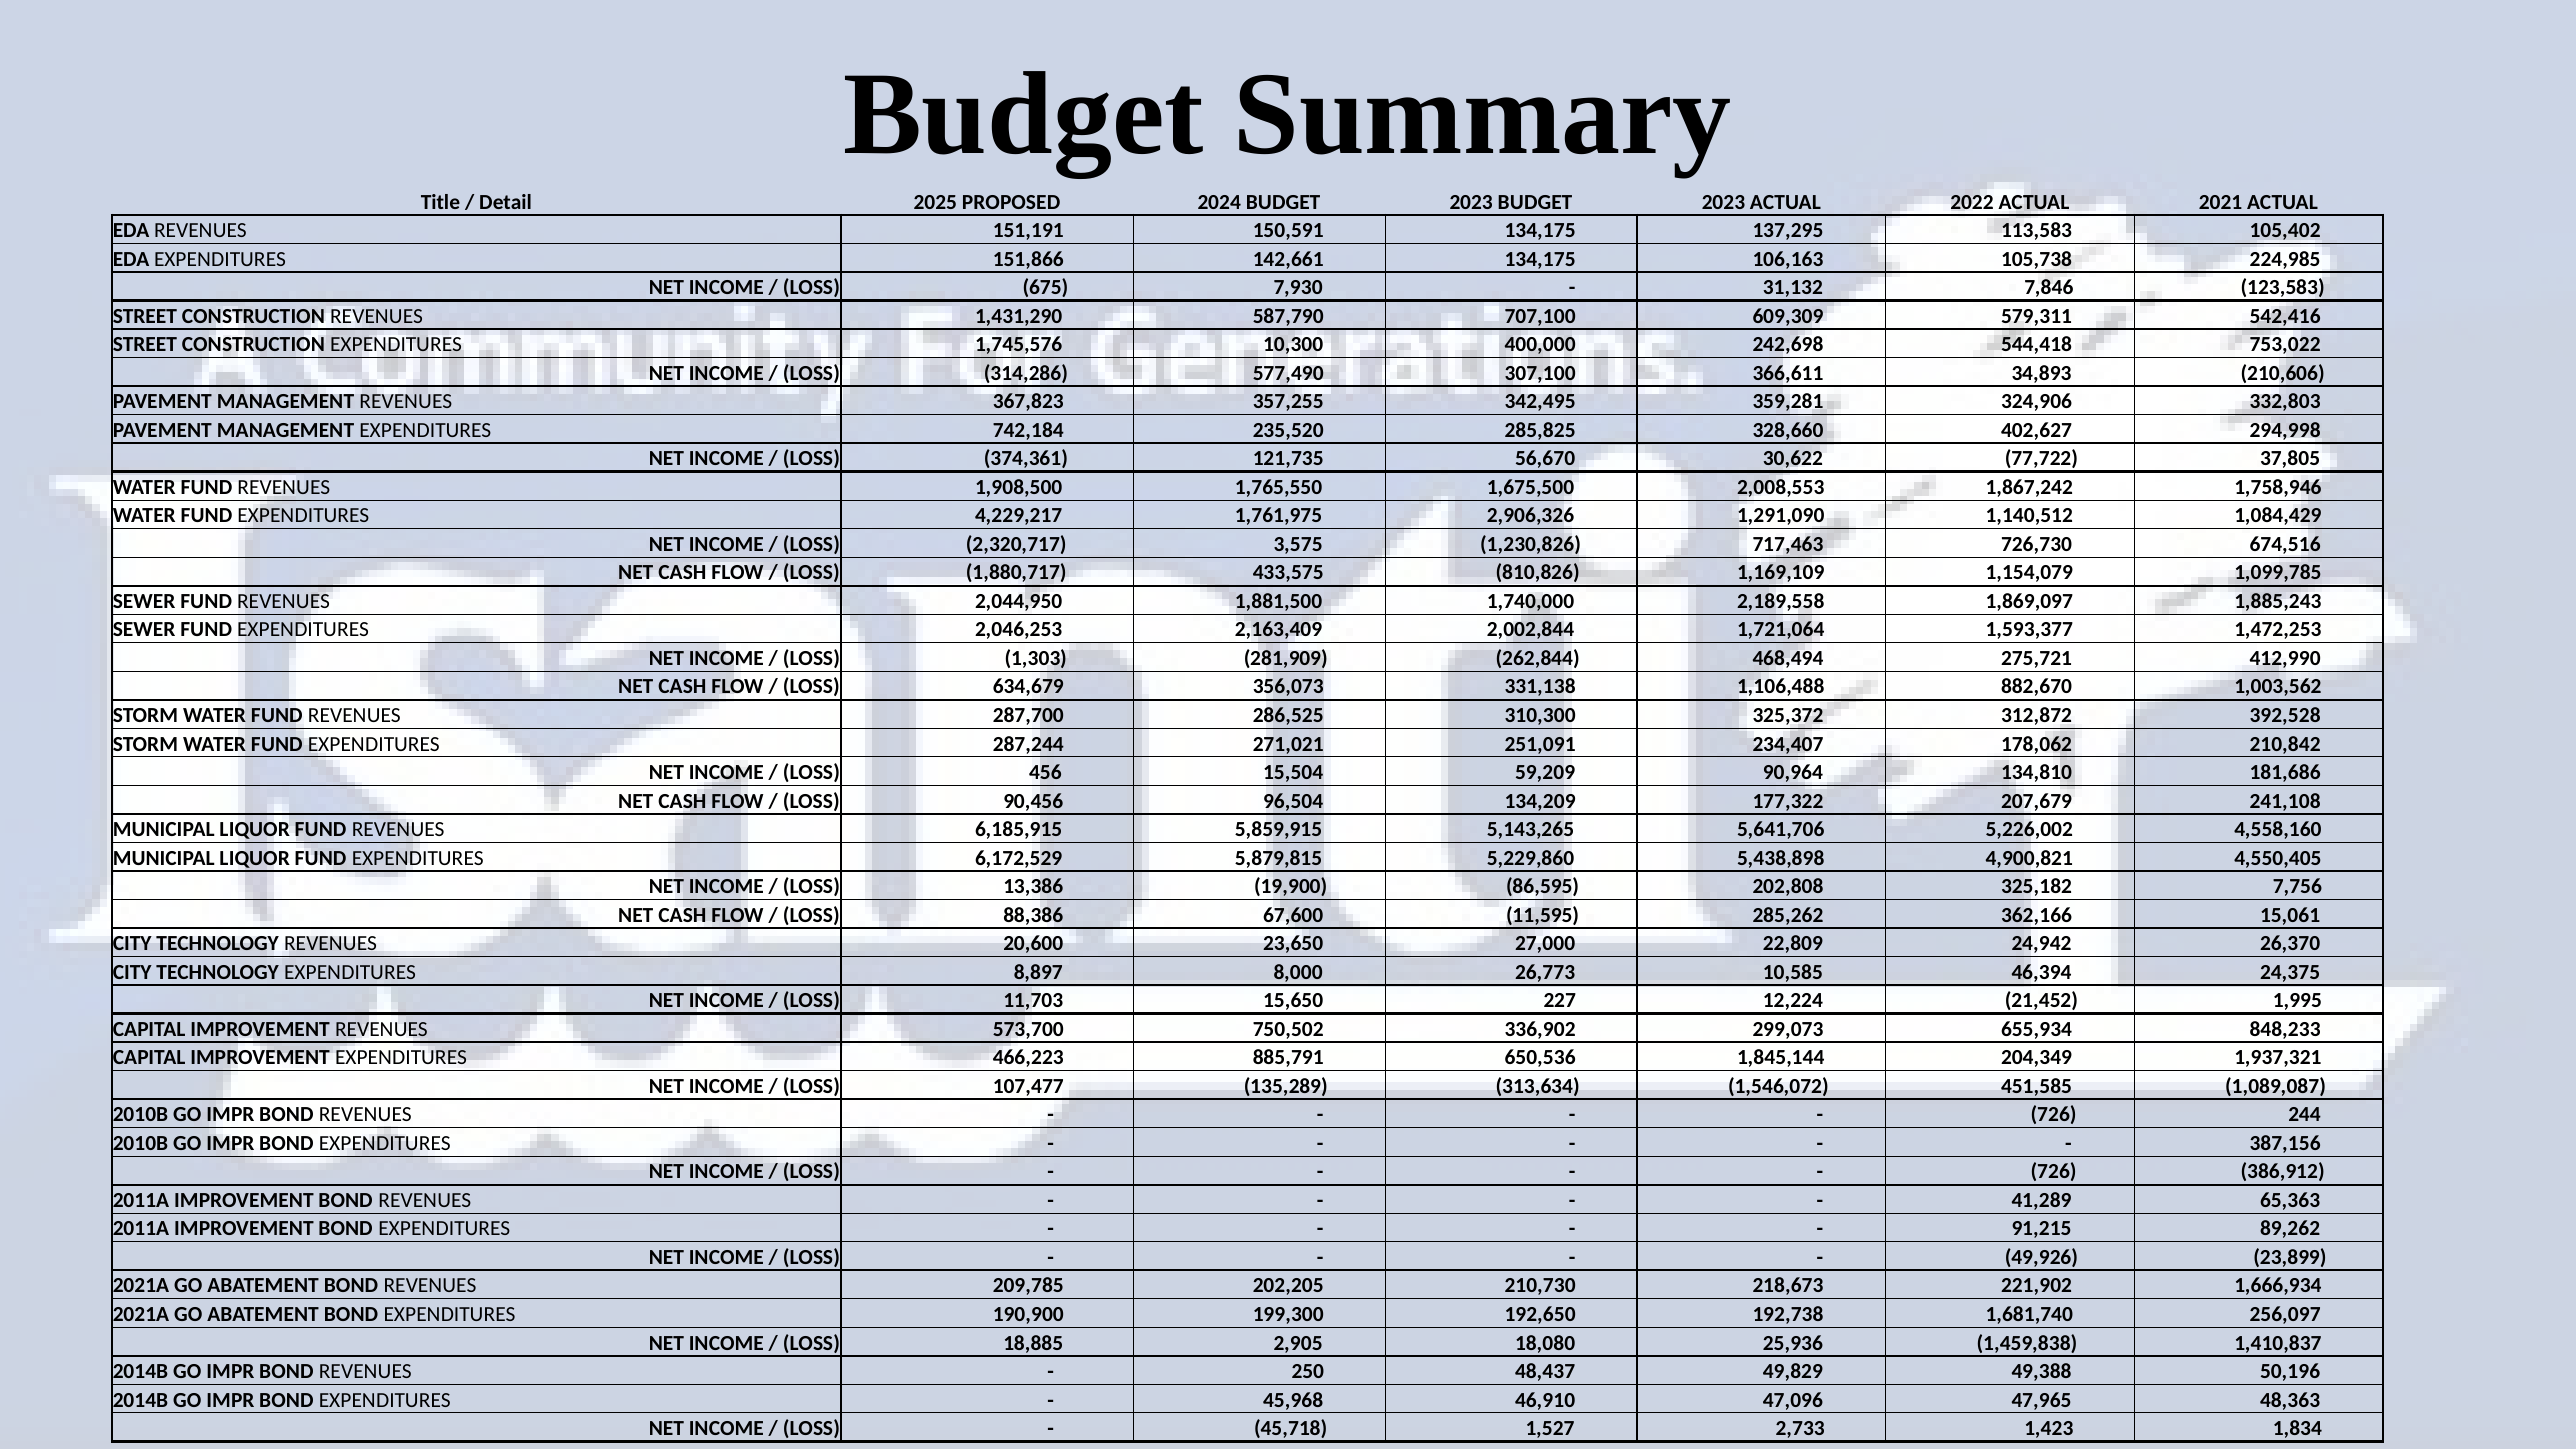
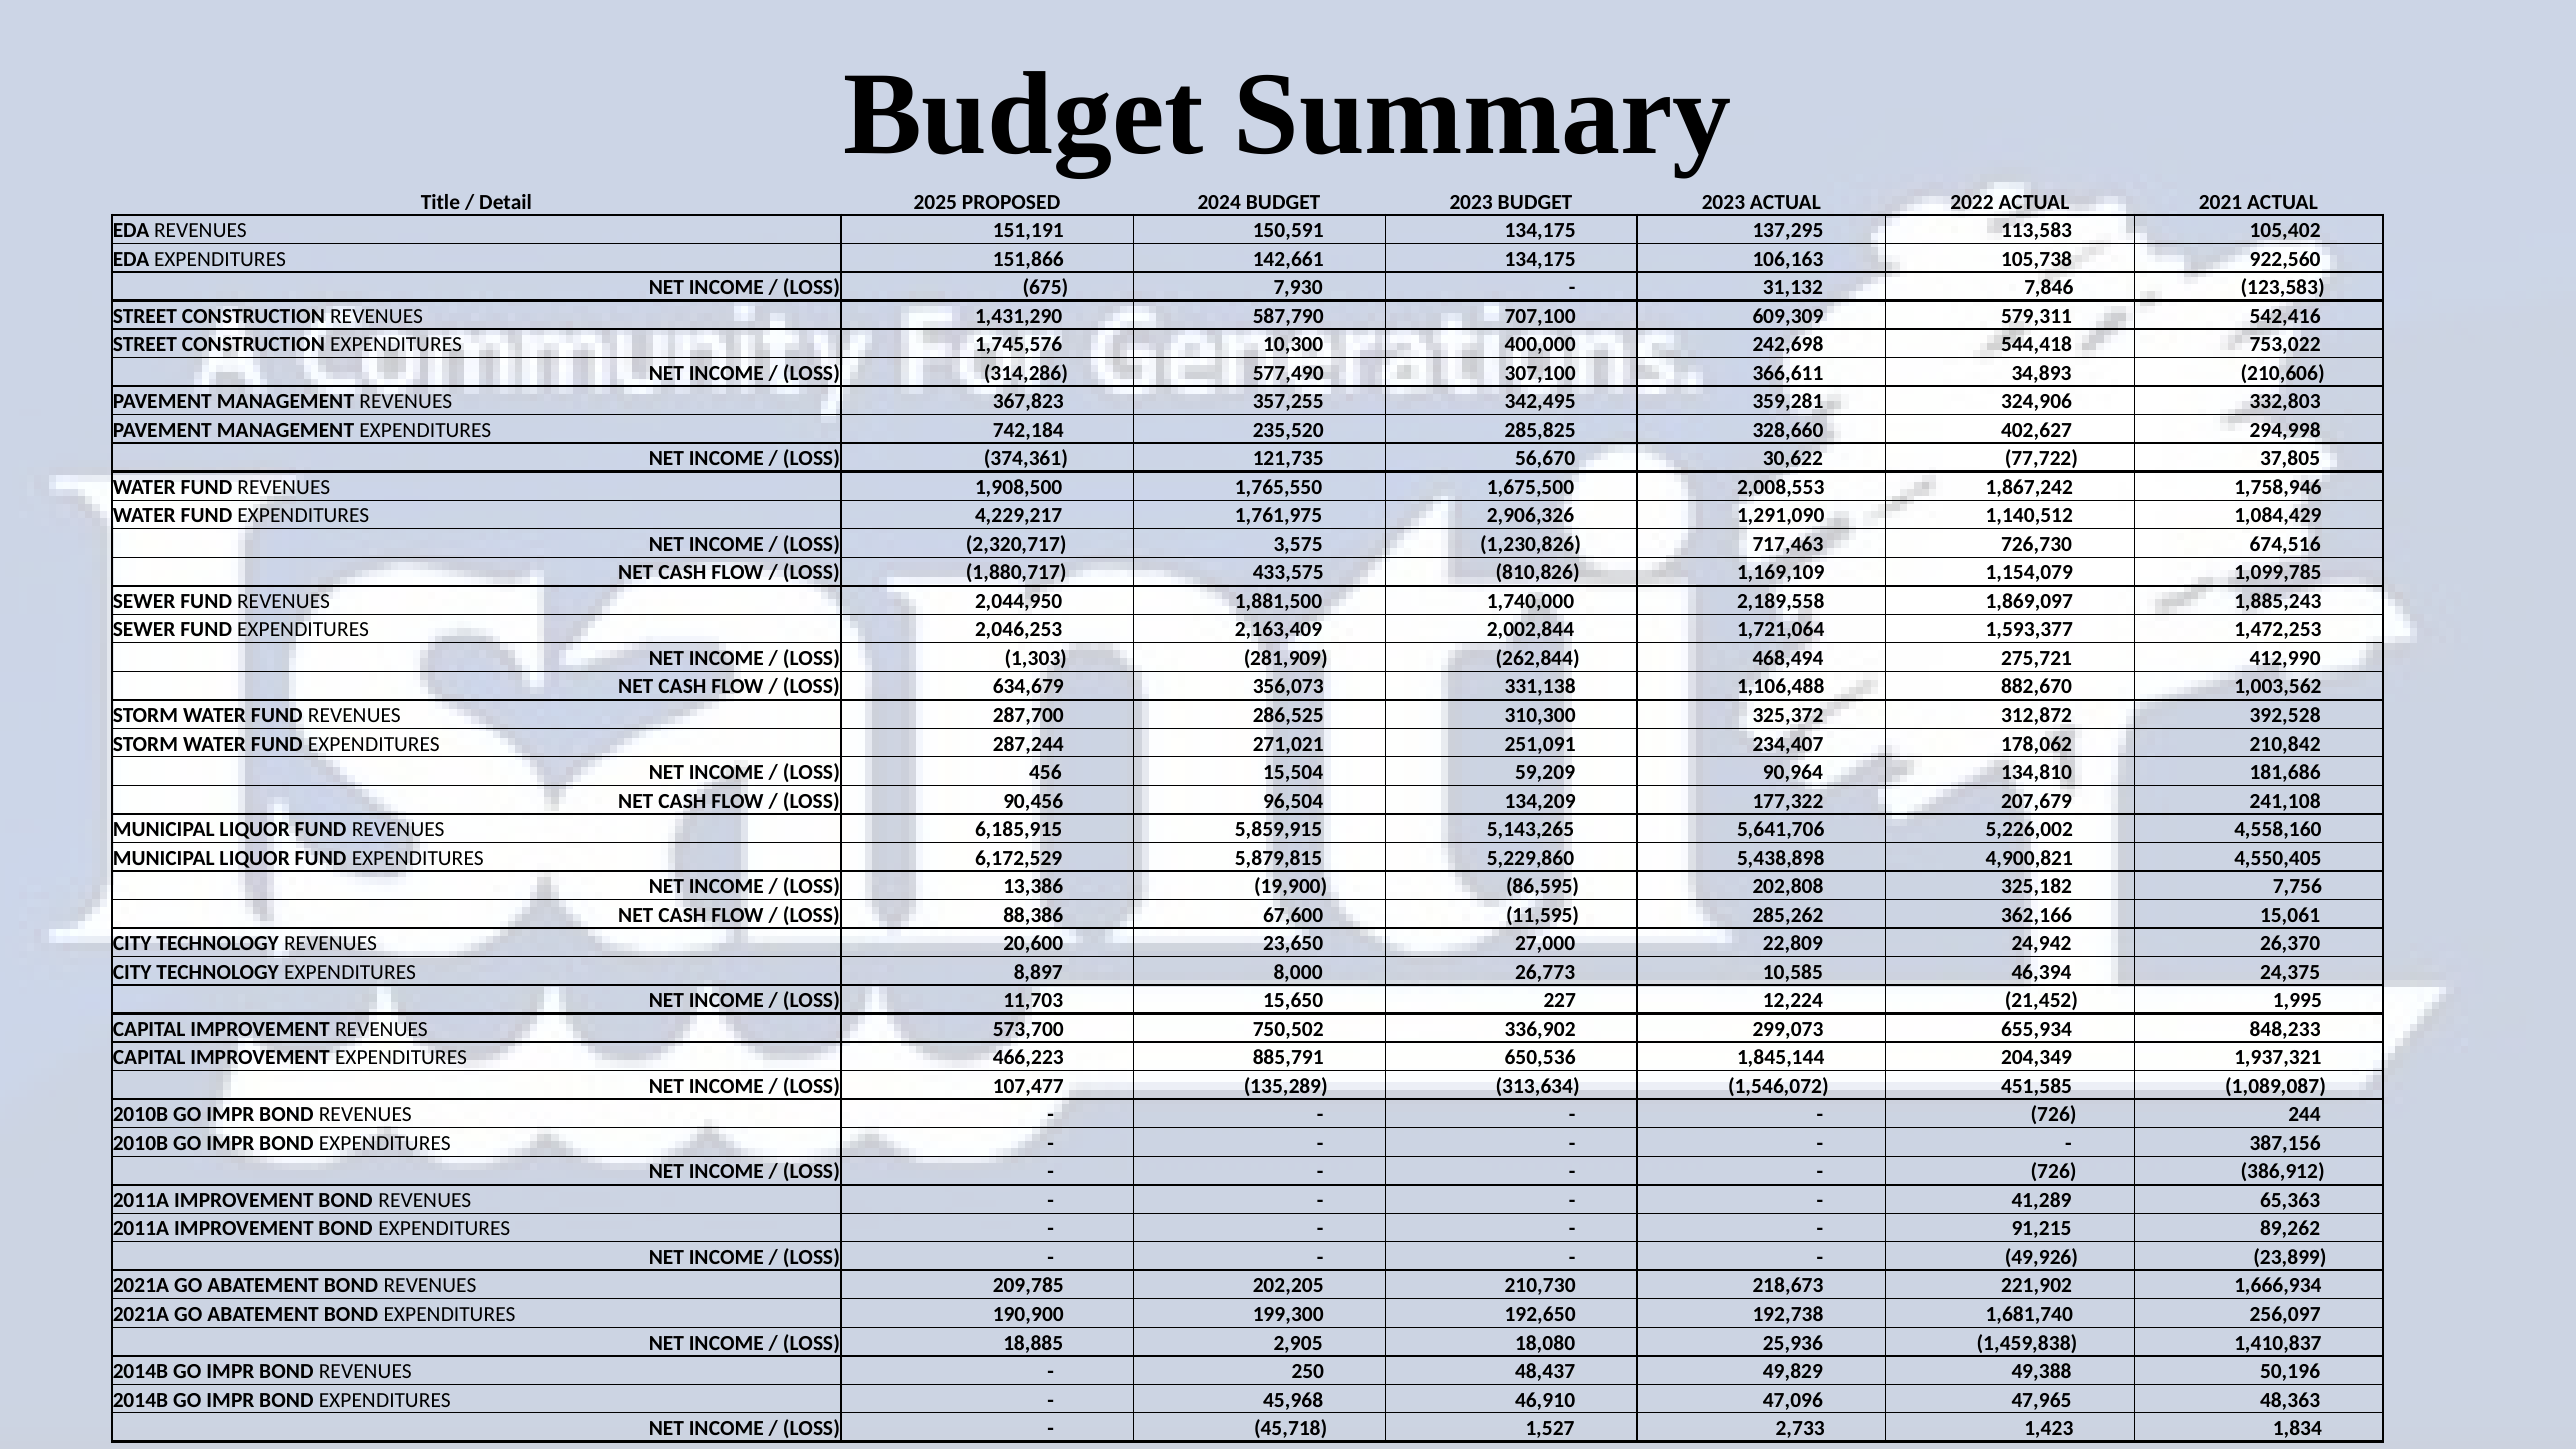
224,985: 224,985 -> 922,560
